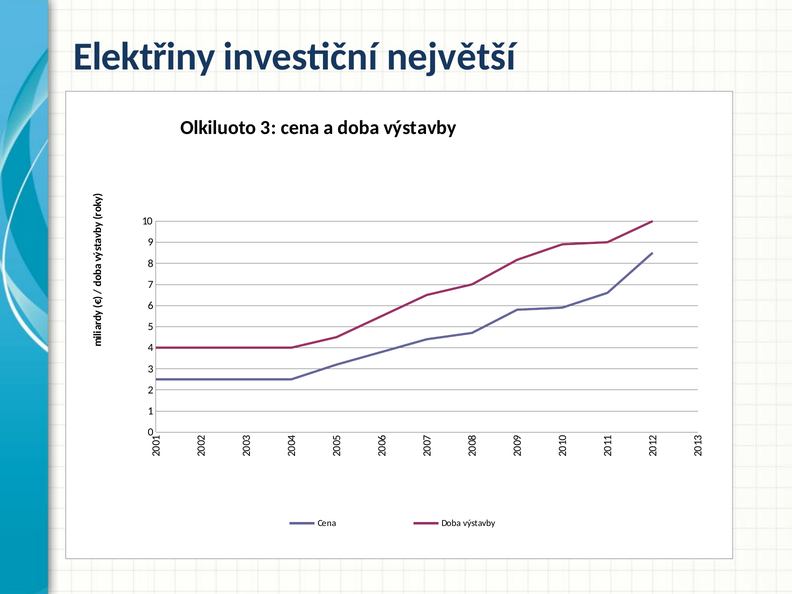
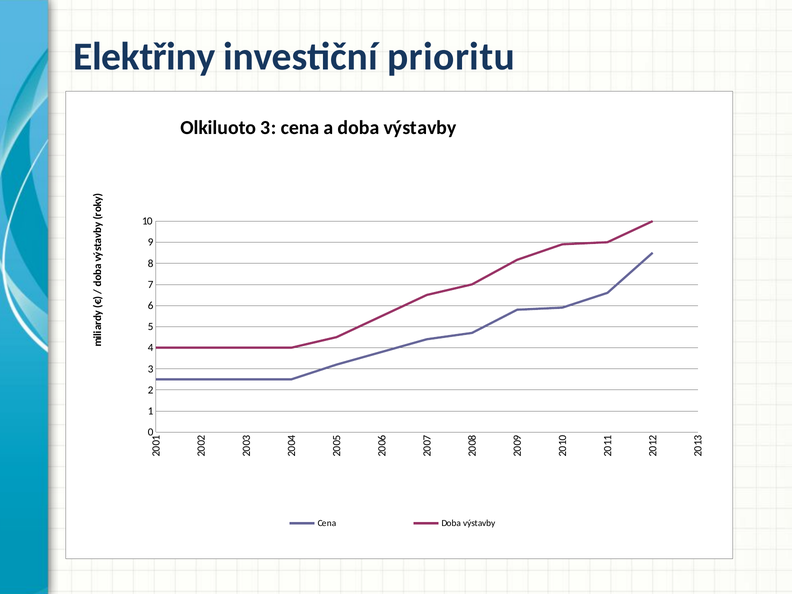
největší: největší -> prioritu
